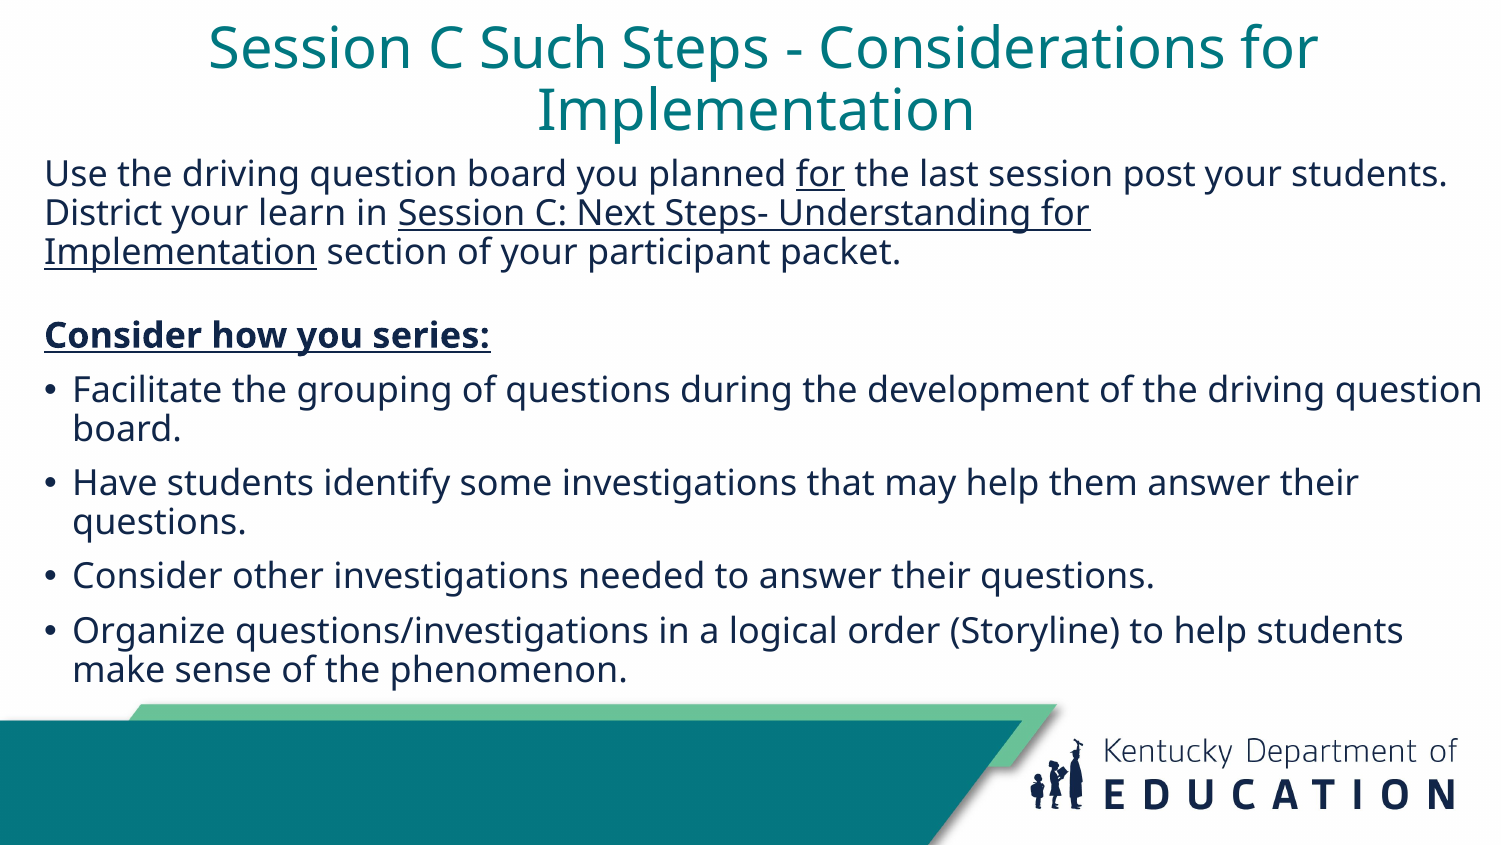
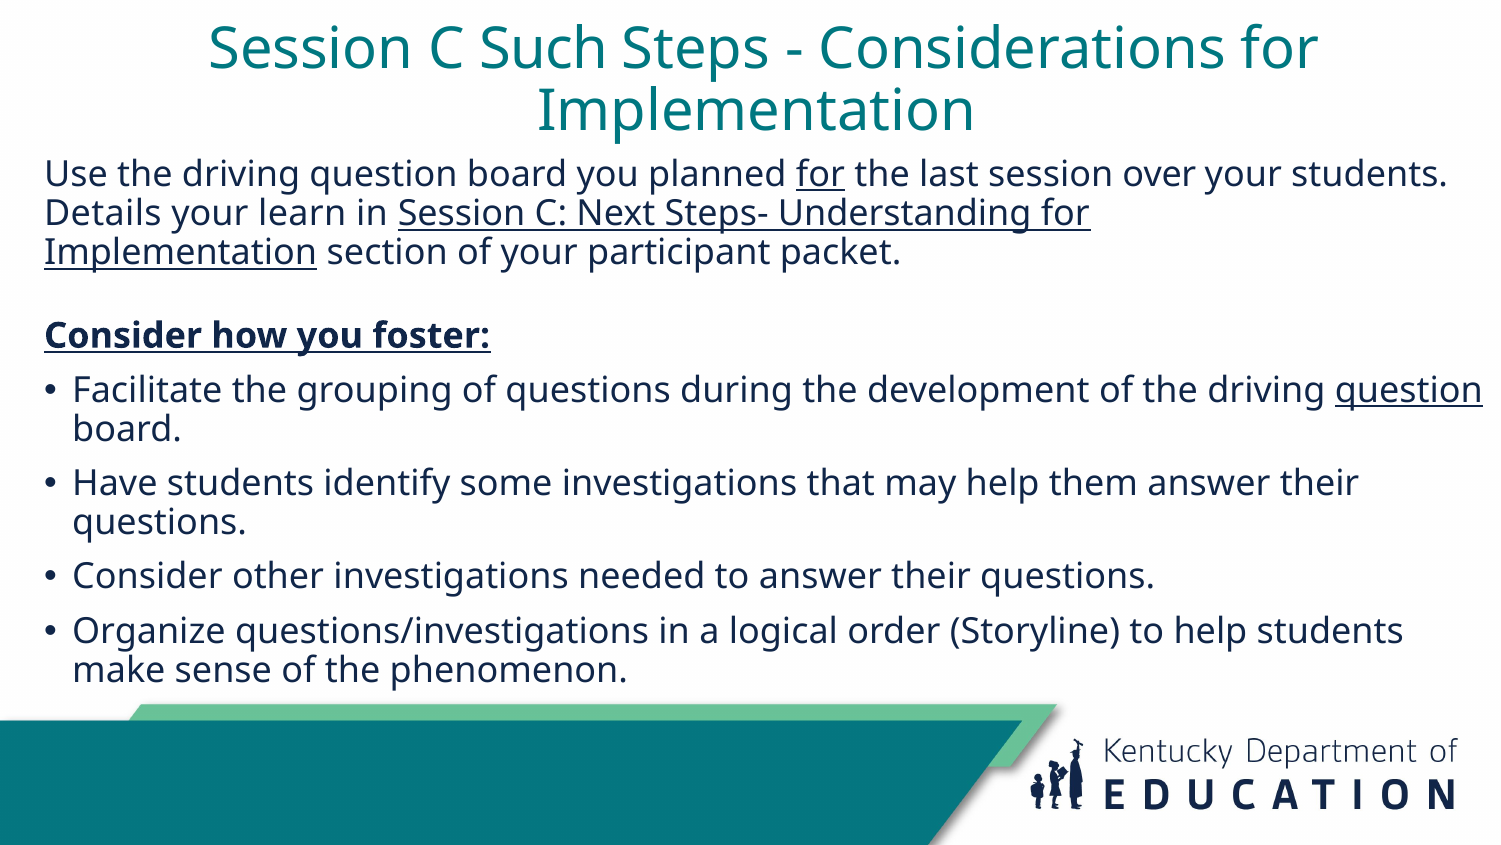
post: post -> over
District: District -> Details
series: series -> foster
question at (1409, 390) underline: none -> present
